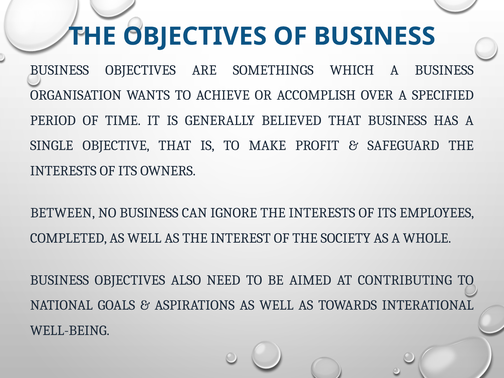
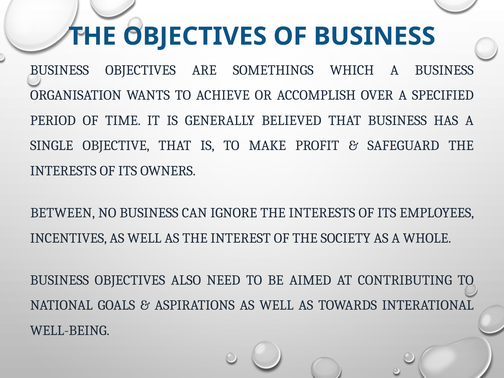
COMPLETED: COMPLETED -> INCENTIVES
